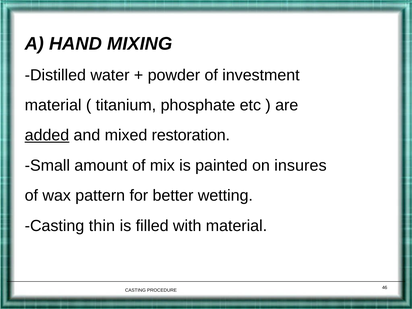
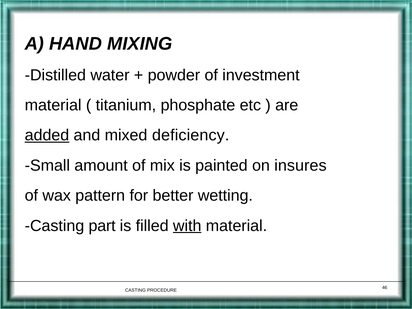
restoration: restoration -> deficiency
thin: thin -> part
with underline: none -> present
